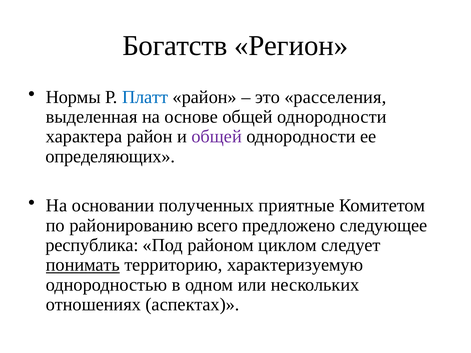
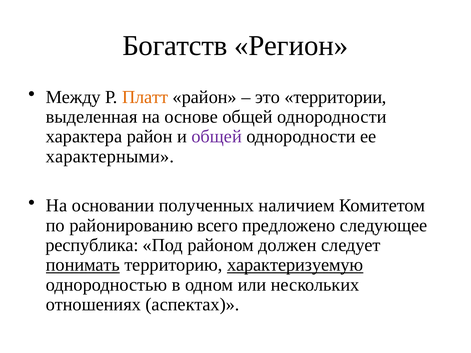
Нормы: Нормы -> Между
Платт colour: blue -> orange
расселения: расселения -> территории
определяющих: определяющих -> характерными
приятные: приятные -> наличием
циклом: циклом -> должен
характеризуемую underline: none -> present
